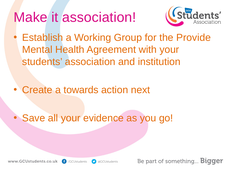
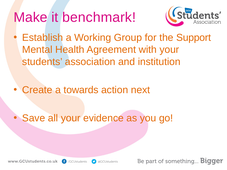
it association: association -> benchmark
Provide: Provide -> Support
